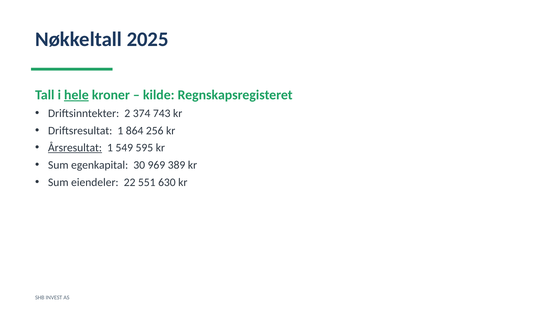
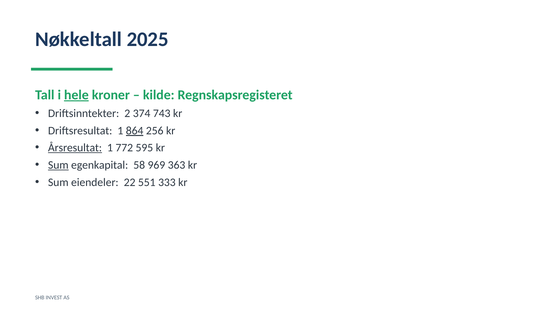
864 underline: none -> present
549: 549 -> 772
Sum at (58, 165) underline: none -> present
30: 30 -> 58
389: 389 -> 363
630: 630 -> 333
